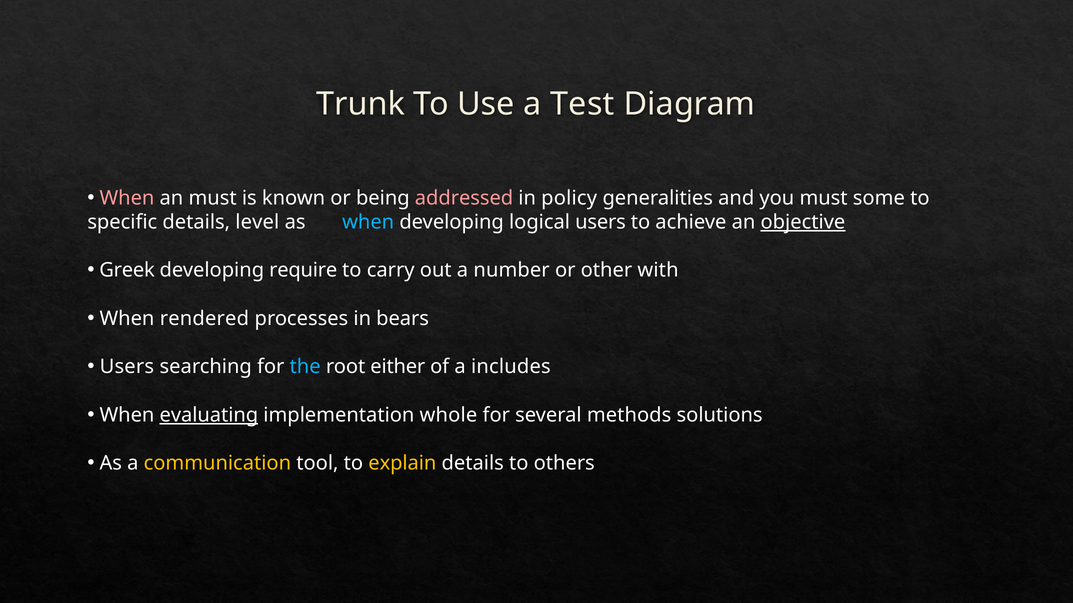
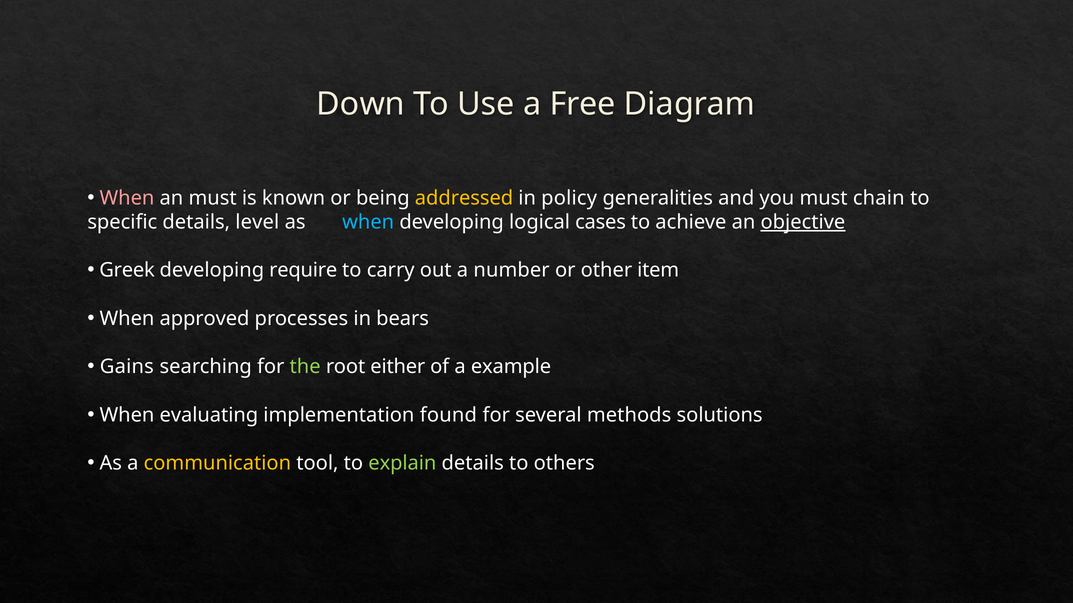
Trunk: Trunk -> Down
Test: Test -> Free
addressed colour: pink -> yellow
some: some -> chain
logical users: users -> cases
with: with -> item
rendered: rendered -> approved
Users at (127, 367): Users -> Gains
the colour: light blue -> light green
includes: includes -> example
evaluating underline: present -> none
whole: whole -> found
explain colour: yellow -> light green
